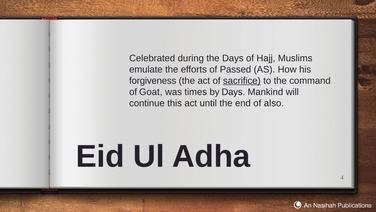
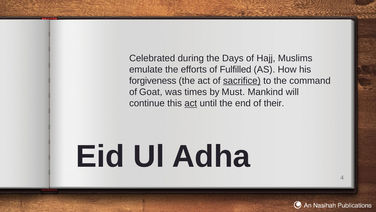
Passed: Passed -> Fulfilled
by Days: Days -> Must
act at (191, 103) underline: none -> present
also: also -> their
